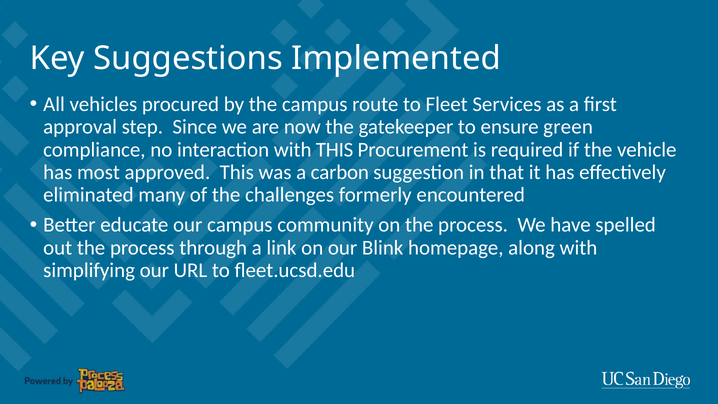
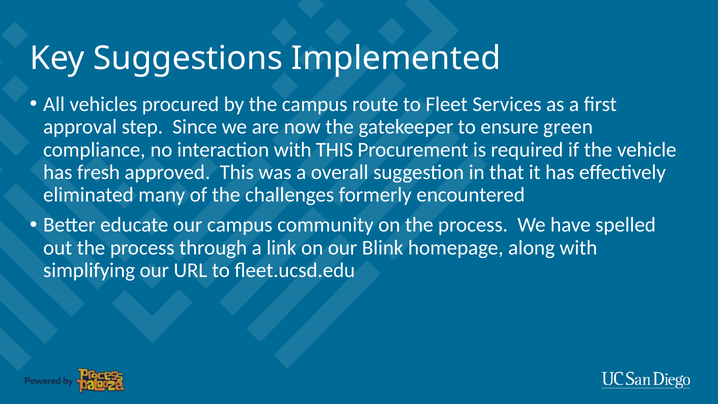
most: most -> fresh
carbon: carbon -> overall
